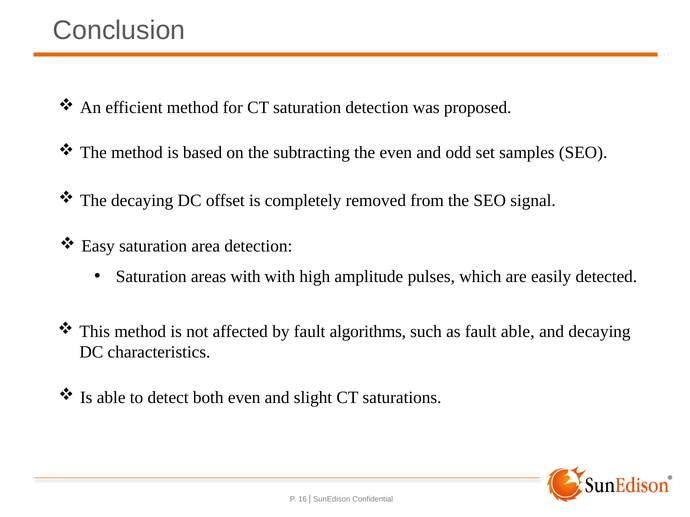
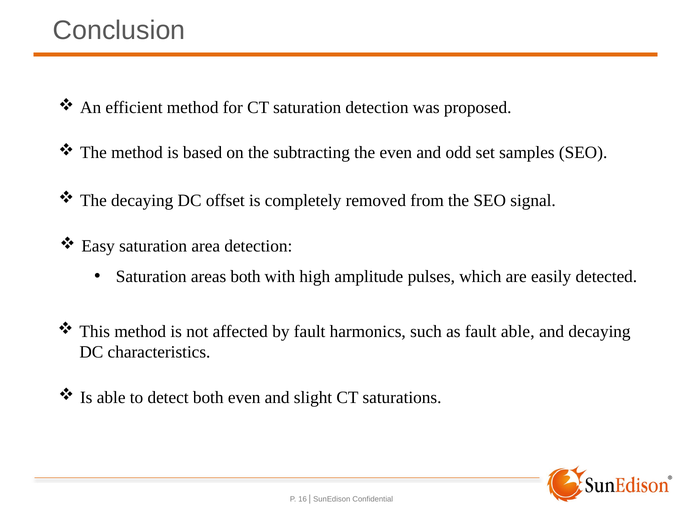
areas with: with -> both
algorithms: algorithms -> harmonics
